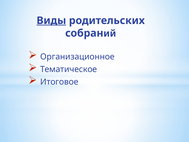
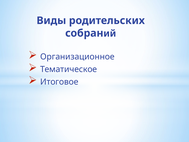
Виды underline: present -> none
